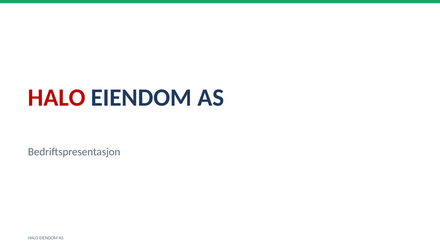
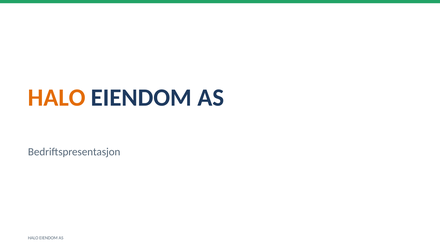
HALO at (57, 98) colour: red -> orange
